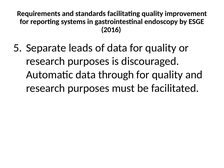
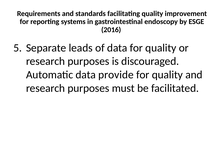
through: through -> provide
